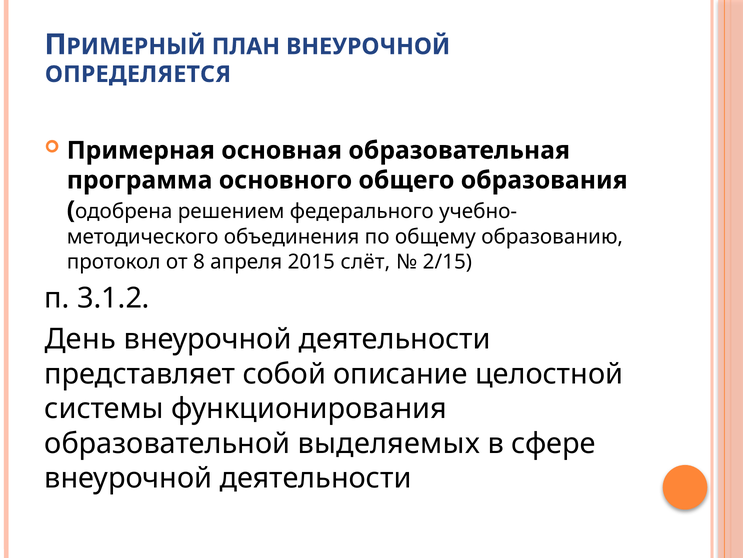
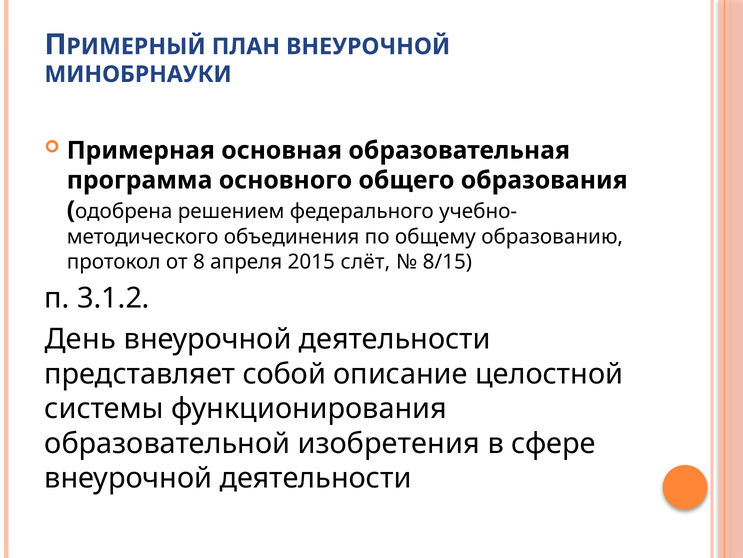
ОПРЕДЕЛЯЕТСЯ: ОПРЕДЕЛЯЕТСЯ -> МИНОБРНАУКИ
2/15: 2/15 -> 8/15
выделяемых: выделяемых -> изобретения
